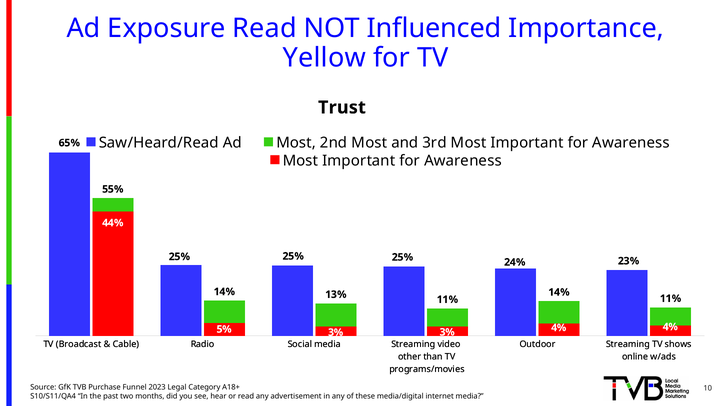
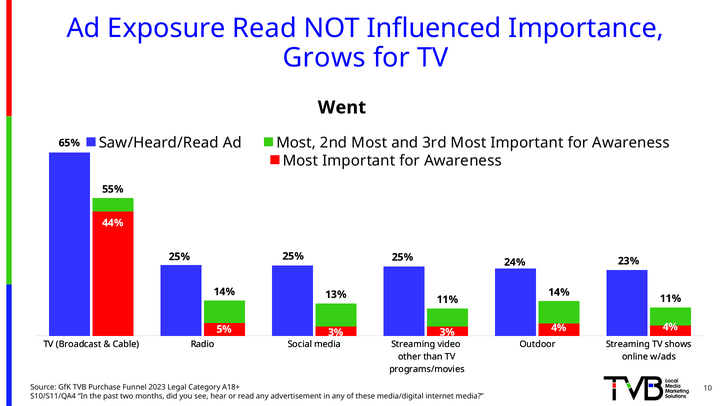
Yellow: Yellow -> Grows
Trust: Trust -> Went
